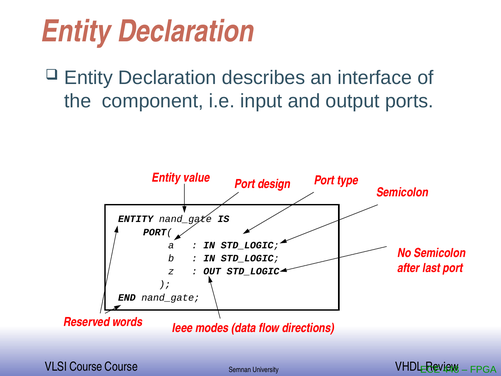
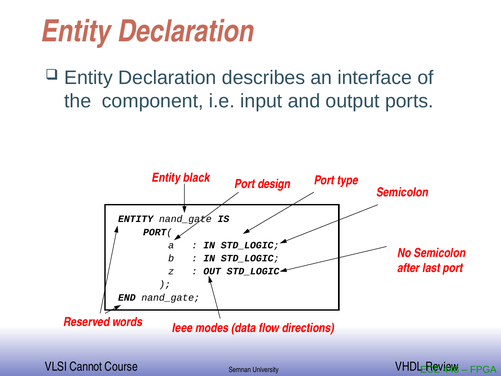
value: value -> black
Course at (86, 366): Course -> Cannot
